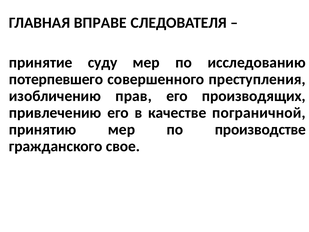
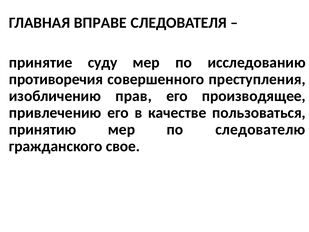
потерпевшего: потерпевшего -> противоречия
производящих: производящих -> производящее
пограничной: пограничной -> пользоваться
производстве: производстве -> следователю
